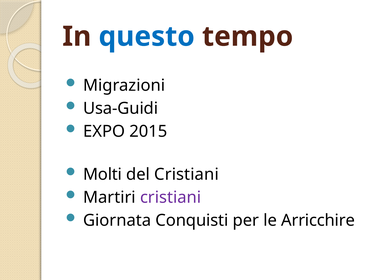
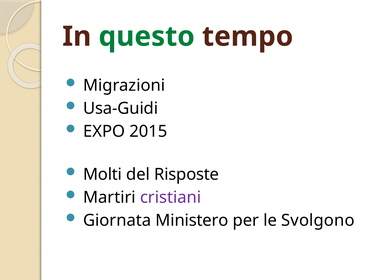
questo colour: blue -> green
del Cristiani: Cristiani -> Risposte
Conquisti: Conquisti -> Ministero
Arricchire: Arricchire -> Svolgono
